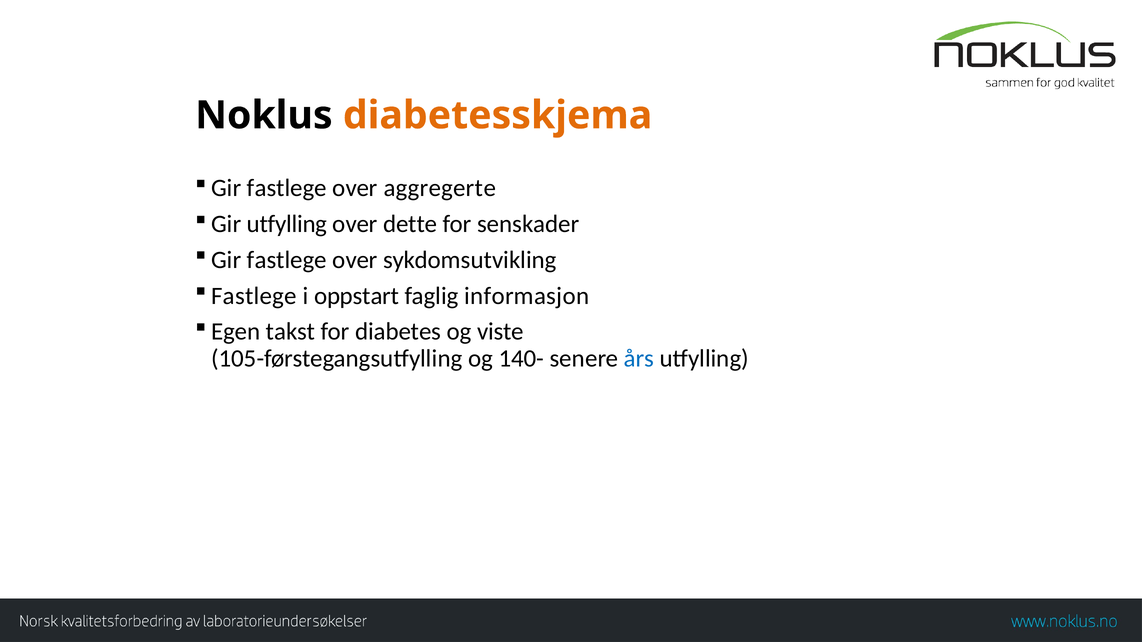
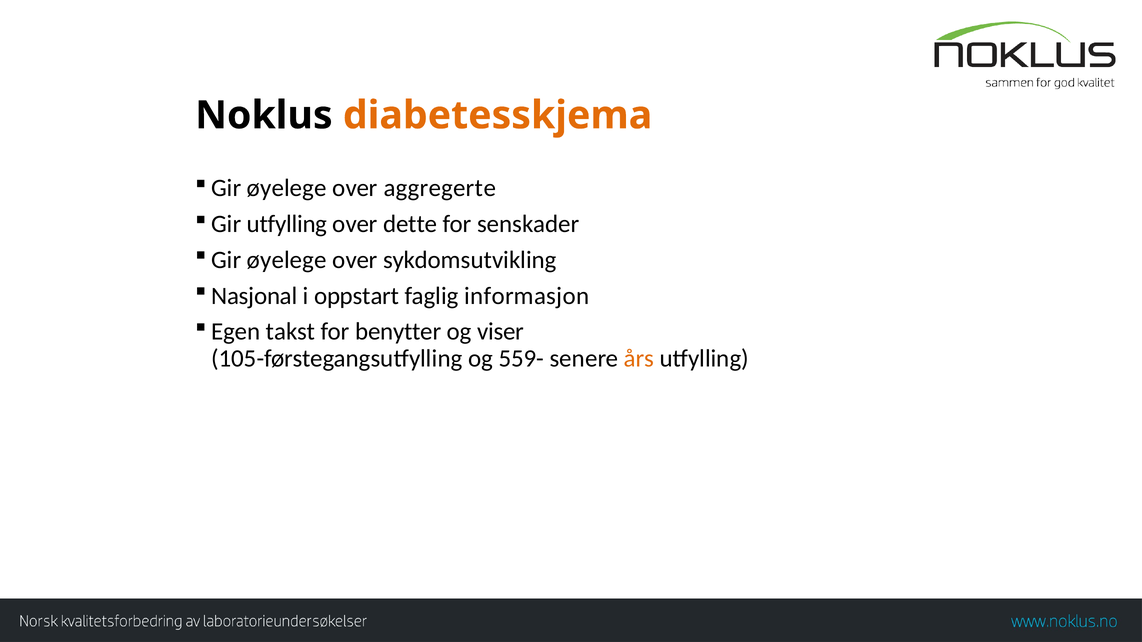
fastlege at (287, 188): fastlege -> øyelege
fastlege at (287, 260): fastlege -> øyelege
Fastlege at (254, 296): Fastlege -> Nasjonal
diabetes: diabetes -> benytter
viste: viste -> viser
140-: 140- -> 559-
års colour: blue -> orange
